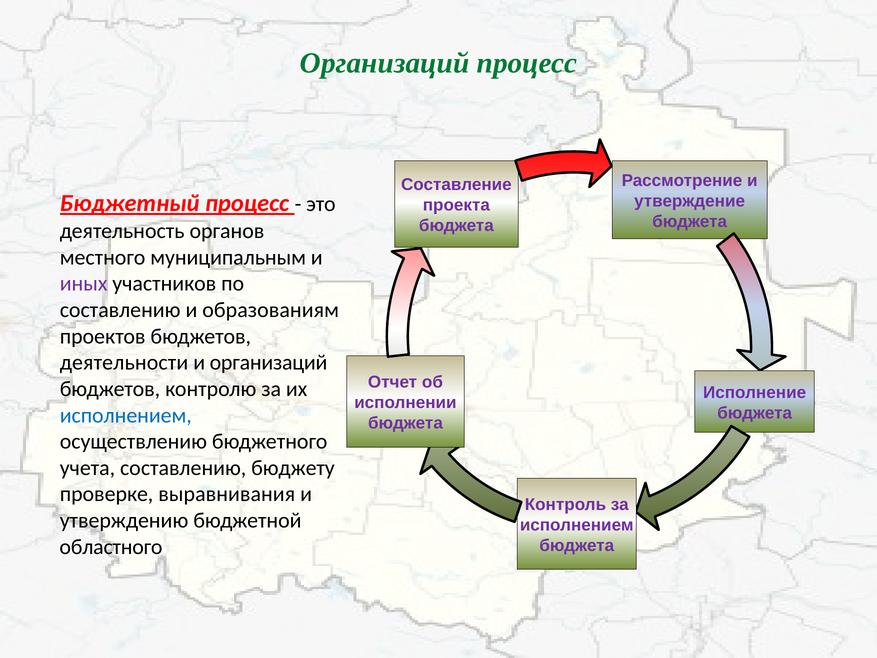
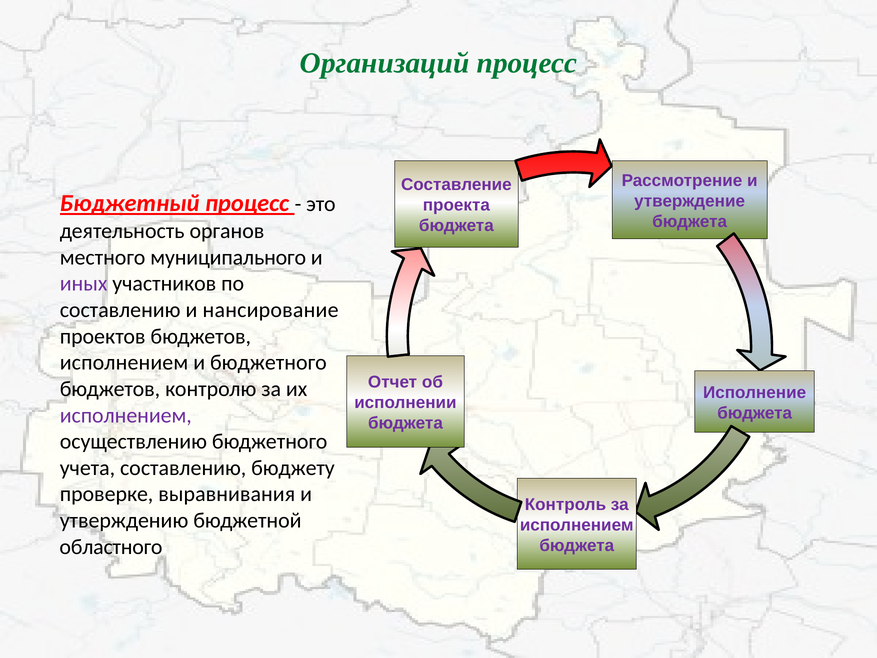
муниципальным: муниципальным -> муниципального
образованиям: образованиям -> нансирование
деятельности at (124, 363): деятельности -> исполнением
и организаций: организаций -> бюджетного
исполнением at (126, 415) colour: blue -> purple
